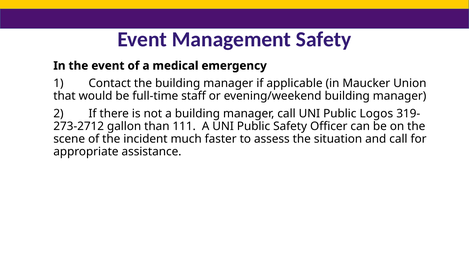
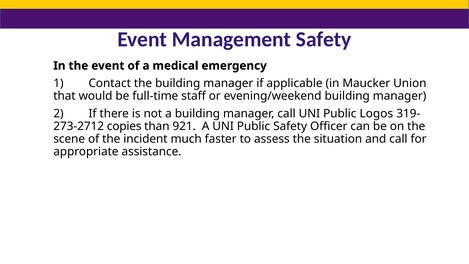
gallon: gallon -> copies
111: 111 -> 921
